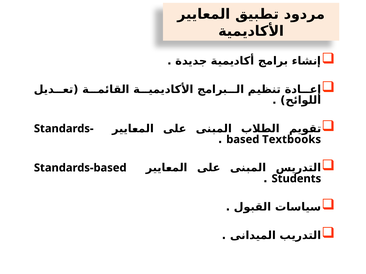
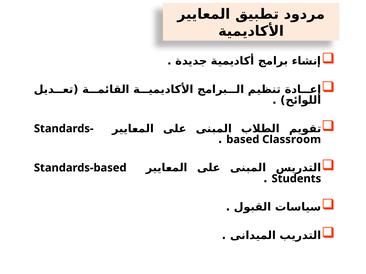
Textbooks: Textbooks -> Classroom
